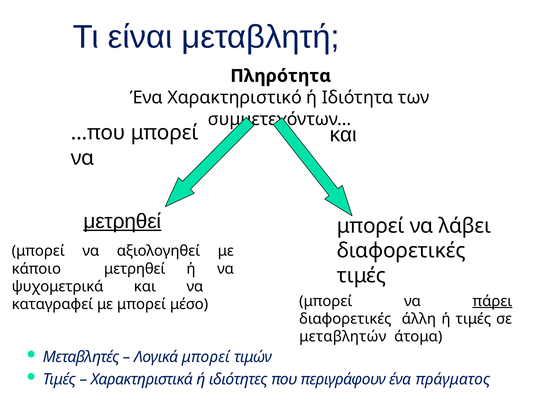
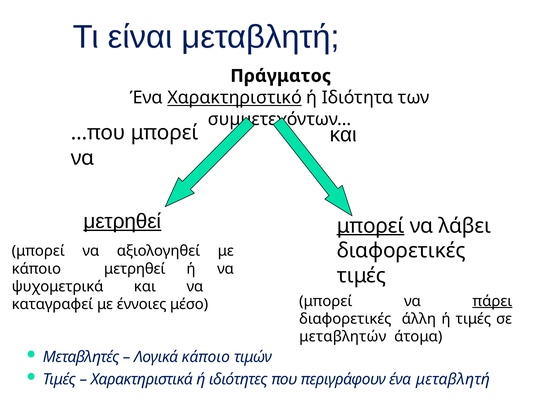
Πληρότητα: Πληρότητα -> Πράγματος
Χαρακτηριστικό underline: none -> present
μπορεί at (371, 226) underline: none -> present
με μπορεί: μπορεί -> έννοιες
Λογικά μπορεί: μπορεί -> κάποιο
ένα πράγματος: πράγματος -> μεταβλητή
